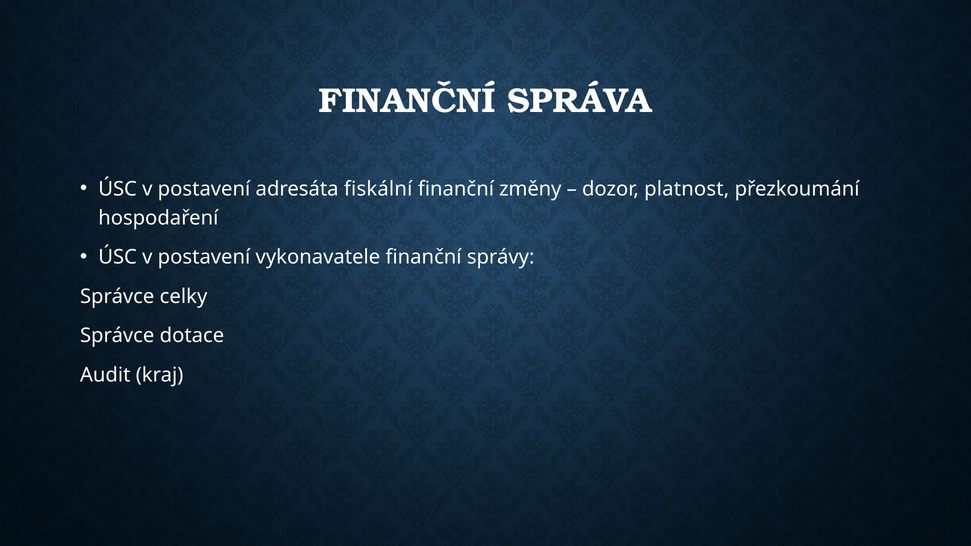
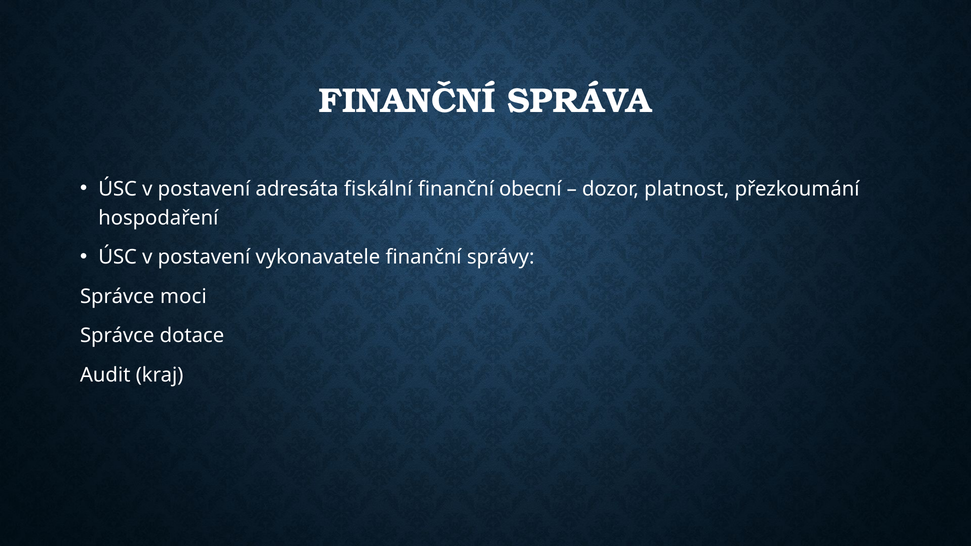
změny: změny -> obecní
celky: celky -> moci
